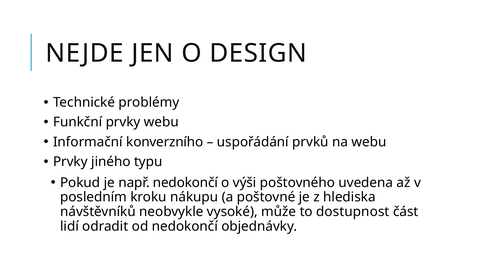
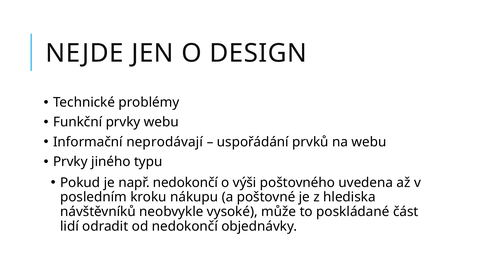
konverzního: konverzního -> neprodávají
dostupnost: dostupnost -> poskládané
